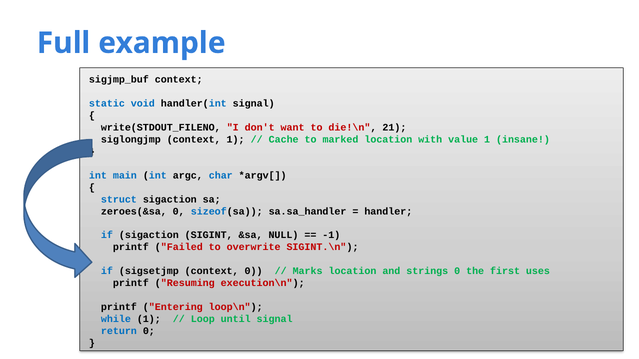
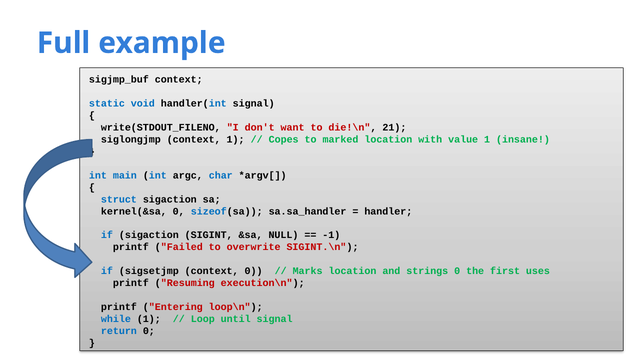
Cache: Cache -> Copes
zeroes(&sa: zeroes(&sa -> kernel(&sa
